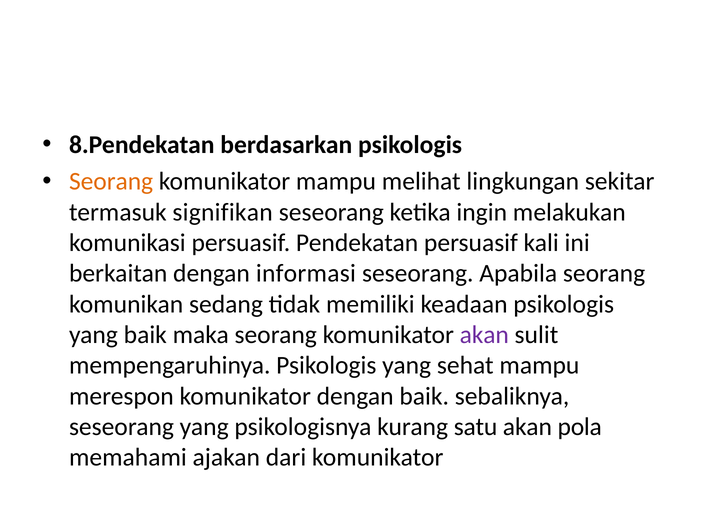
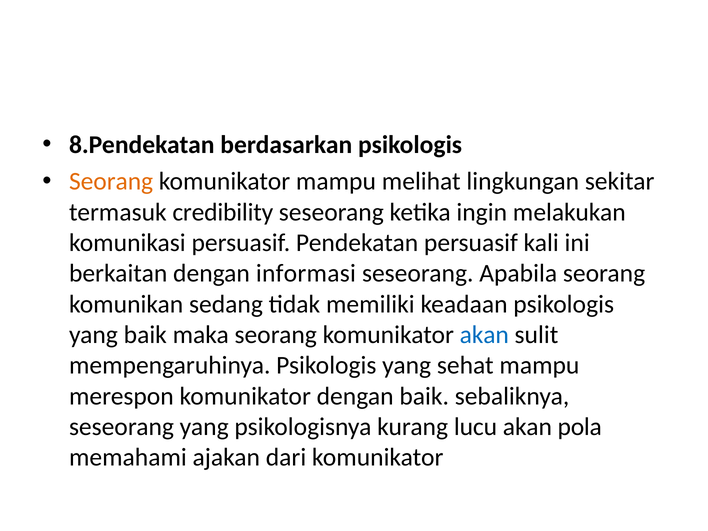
signifikan: signifikan -> credibility
akan at (484, 335) colour: purple -> blue
satu: satu -> lucu
